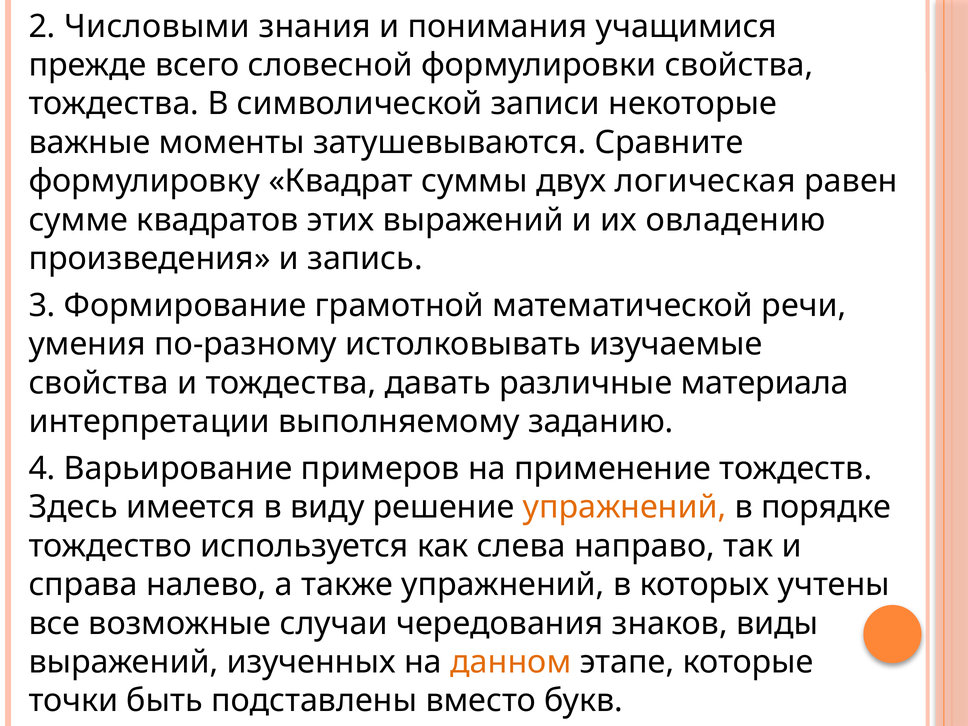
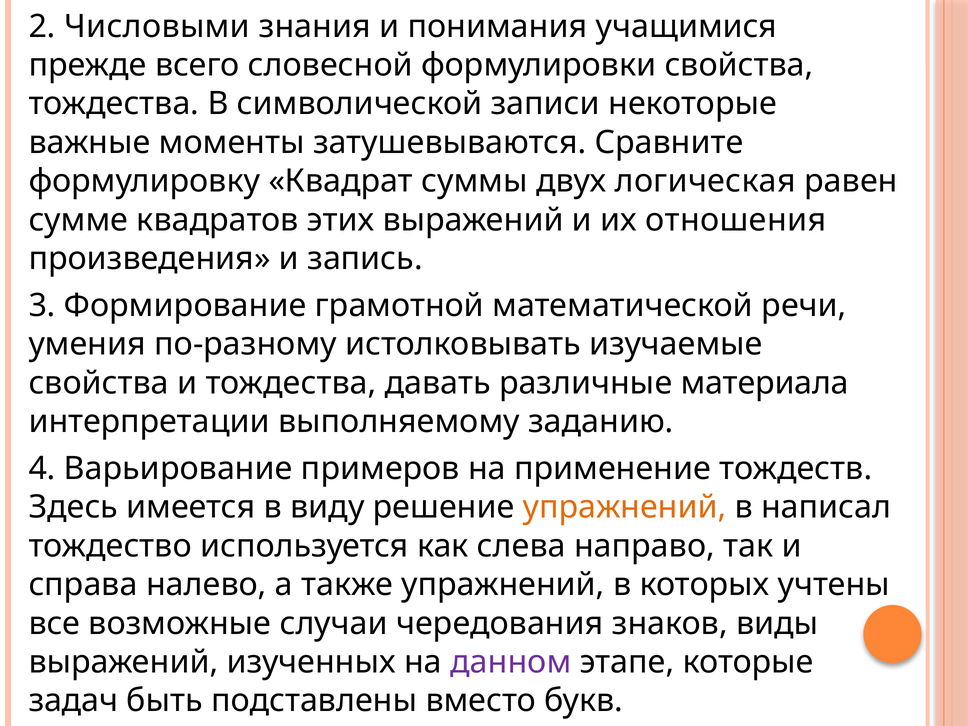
овладению: овладению -> отношения
порядке: порядке -> написал
данном colour: orange -> purple
точки: точки -> задач
